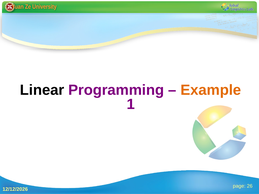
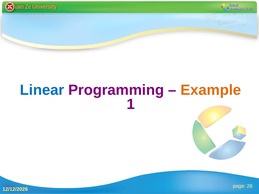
Linear colour: black -> blue
